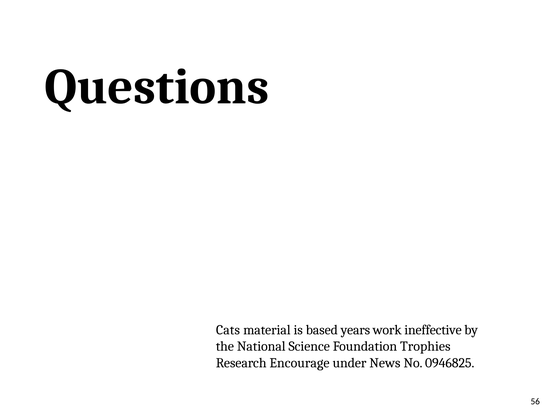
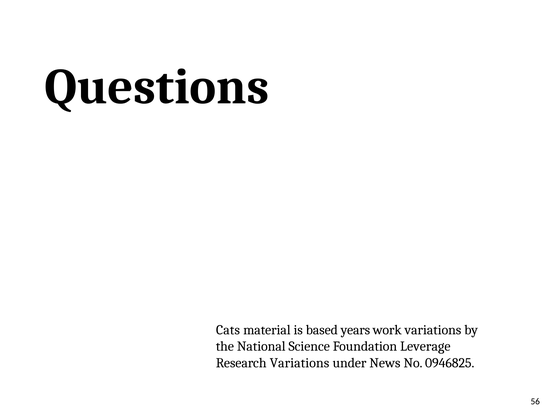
work ineffective: ineffective -> variations
Trophies: Trophies -> Leverage
Research Encourage: Encourage -> Variations
